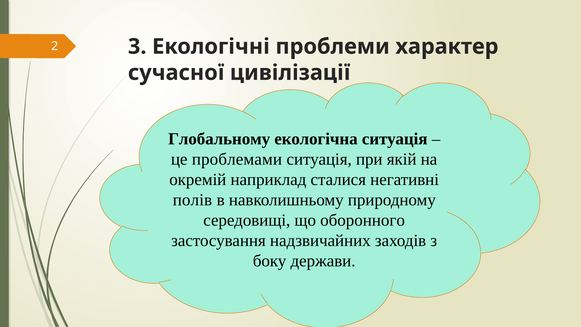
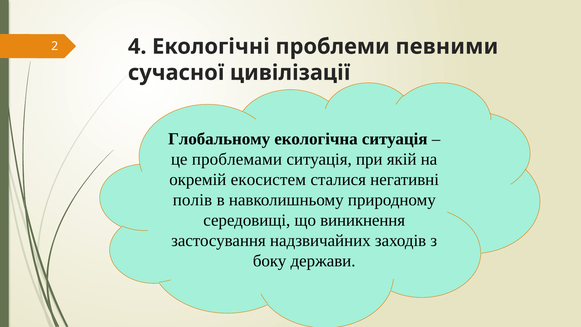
3: 3 -> 4
характер: характер -> певними
наприклад: наприклад -> екосистем
оборонного: оборонного -> виникнення
